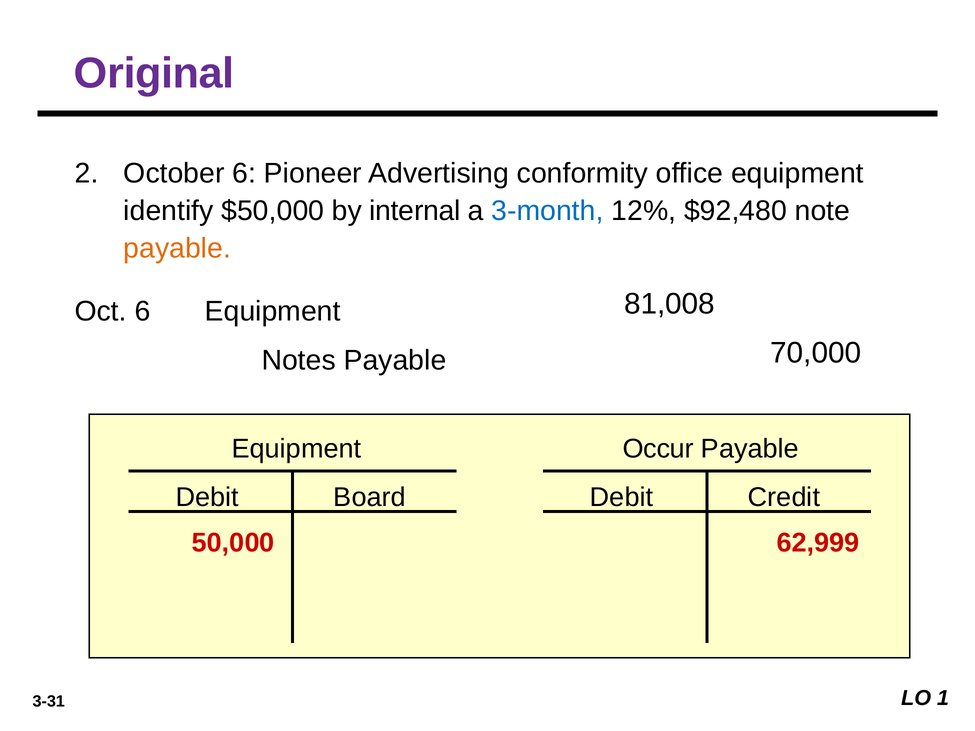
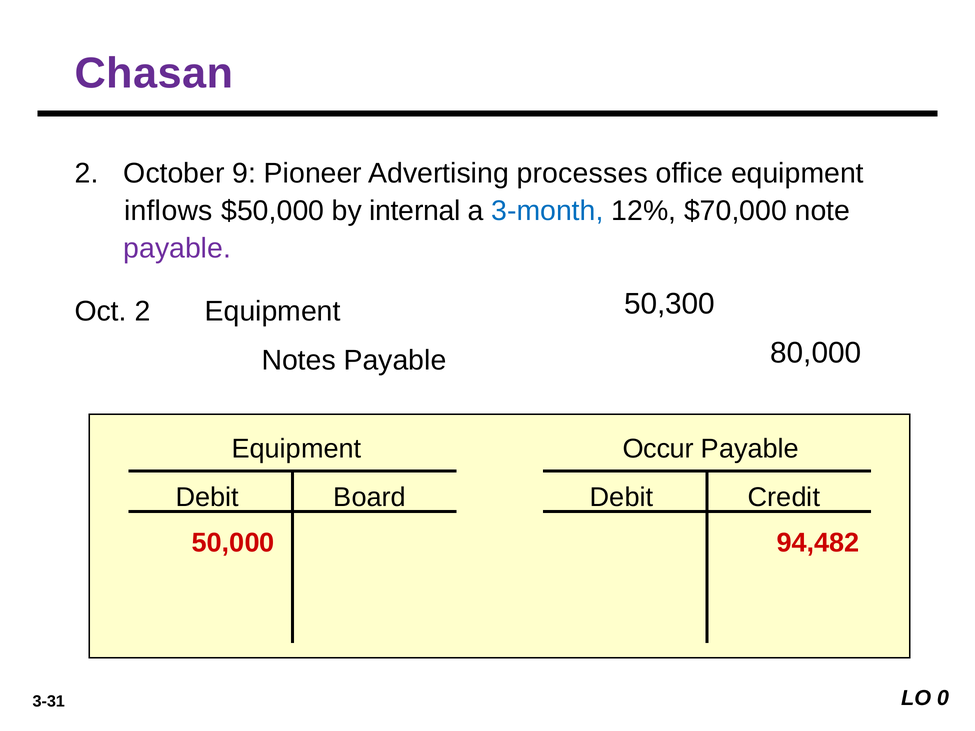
Original: Original -> Chasan
October 6: 6 -> 9
conformity: conformity -> processes
identify: identify -> inflows
$92,480: $92,480 -> $70,000
payable at (177, 249) colour: orange -> purple
Oct 6: 6 -> 2
81,008: 81,008 -> 50,300
70,000: 70,000 -> 80,000
62,999: 62,999 -> 94,482
1: 1 -> 0
